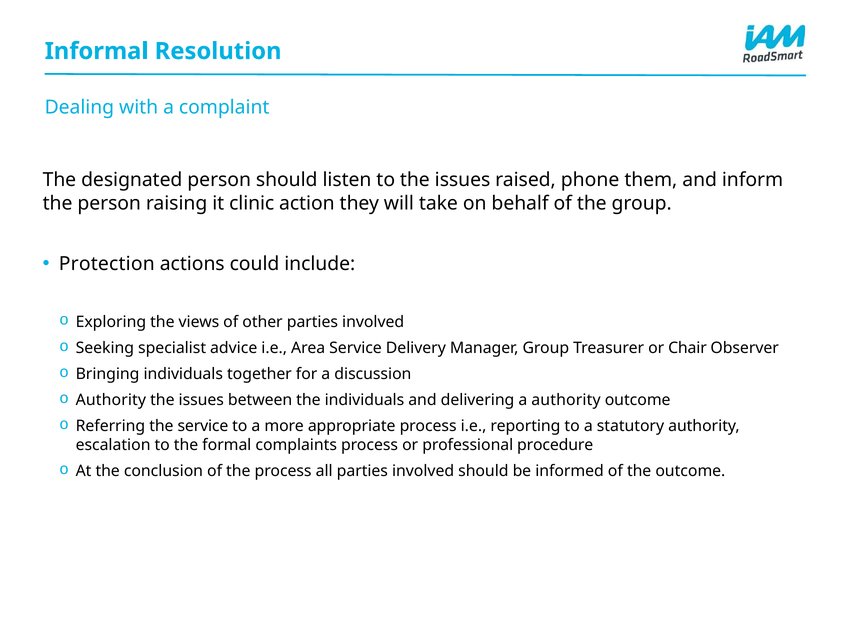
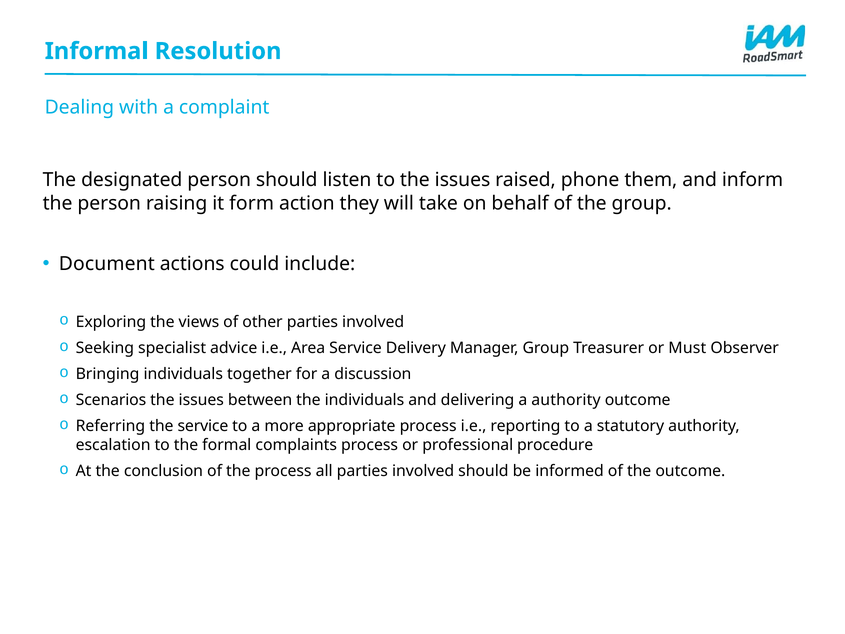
clinic: clinic -> form
Protection: Protection -> Document
Chair: Chair -> Must
Authority at (111, 400): Authority -> Scenarios
